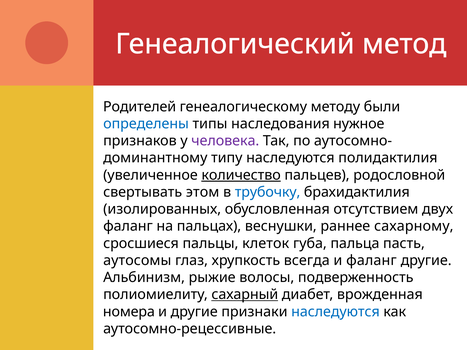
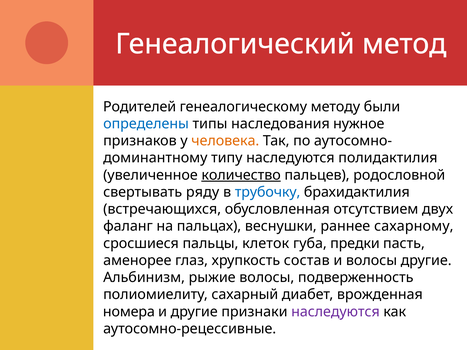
человека colour: purple -> orange
этом: этом -> ряду
изолированных: изолированных -> встречающихся
пальца: пальца -> предки
аутосомы: аутосомы -> аменорее
всегда: всегда -> состав
и фаланг: фаланг -> волосы
сахарный underline: present -> none
наследуются at (335, 312) colour: blue -> purple
